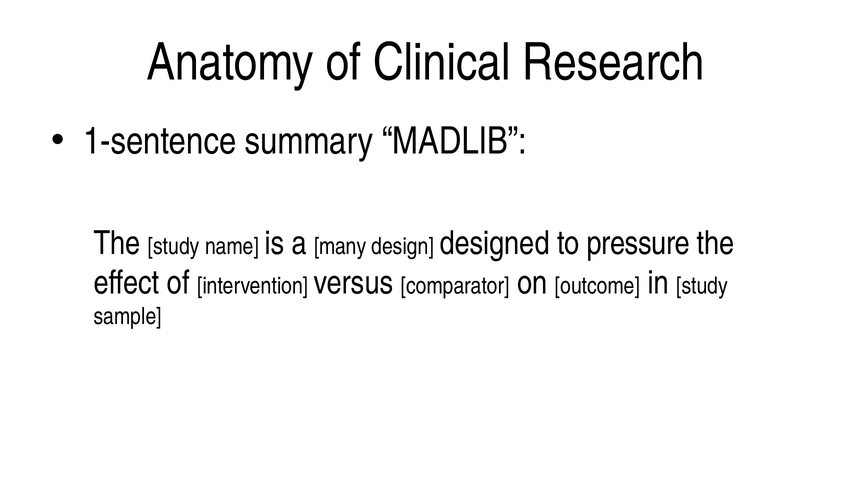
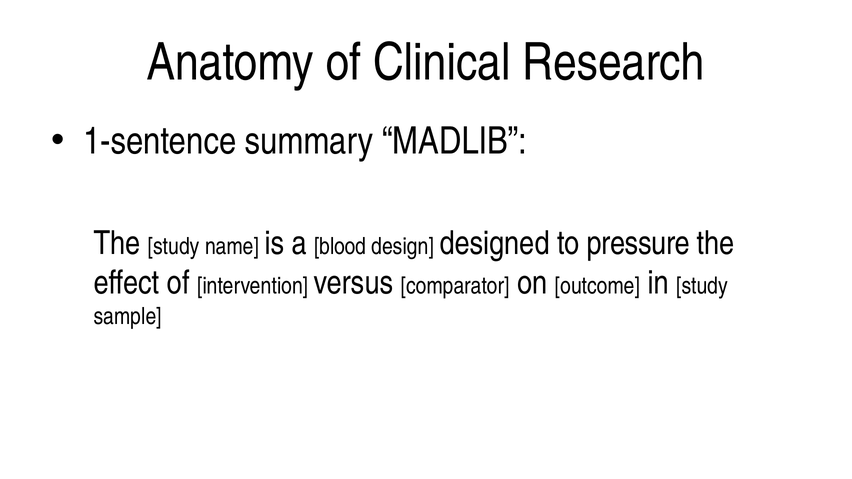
many: many -> blood
